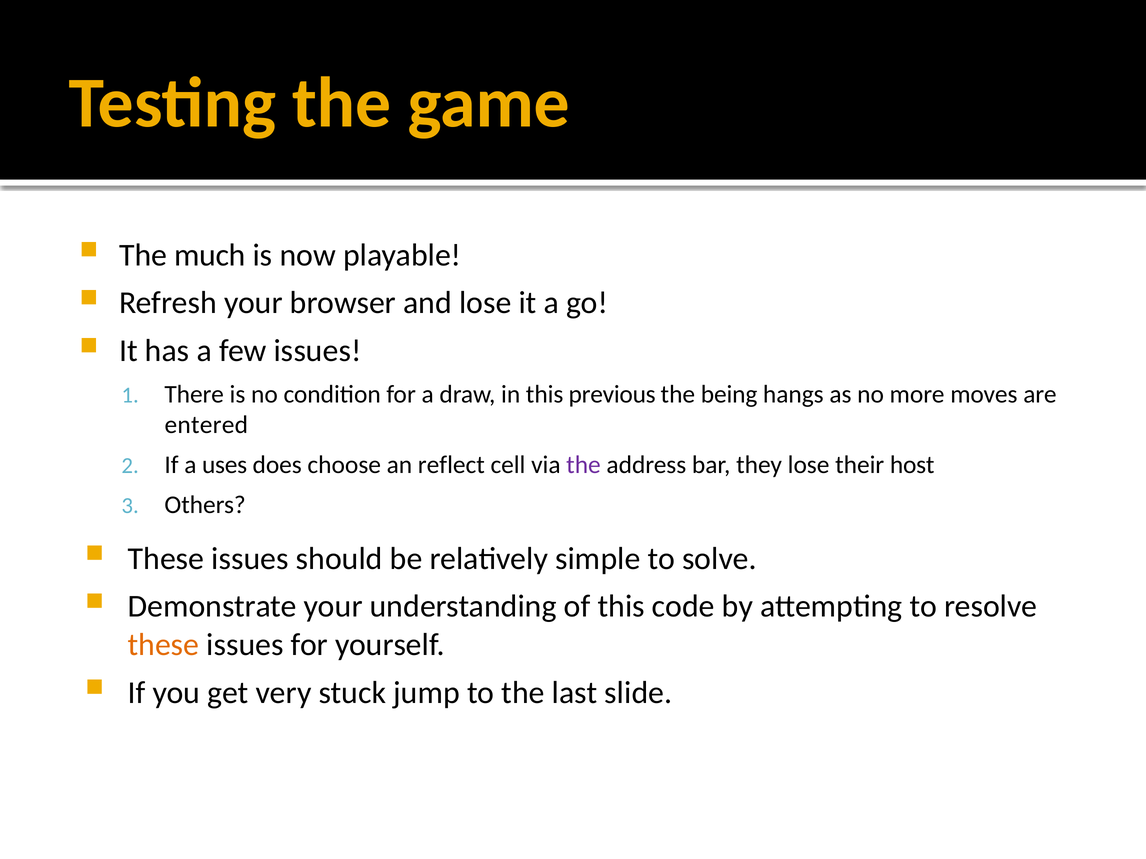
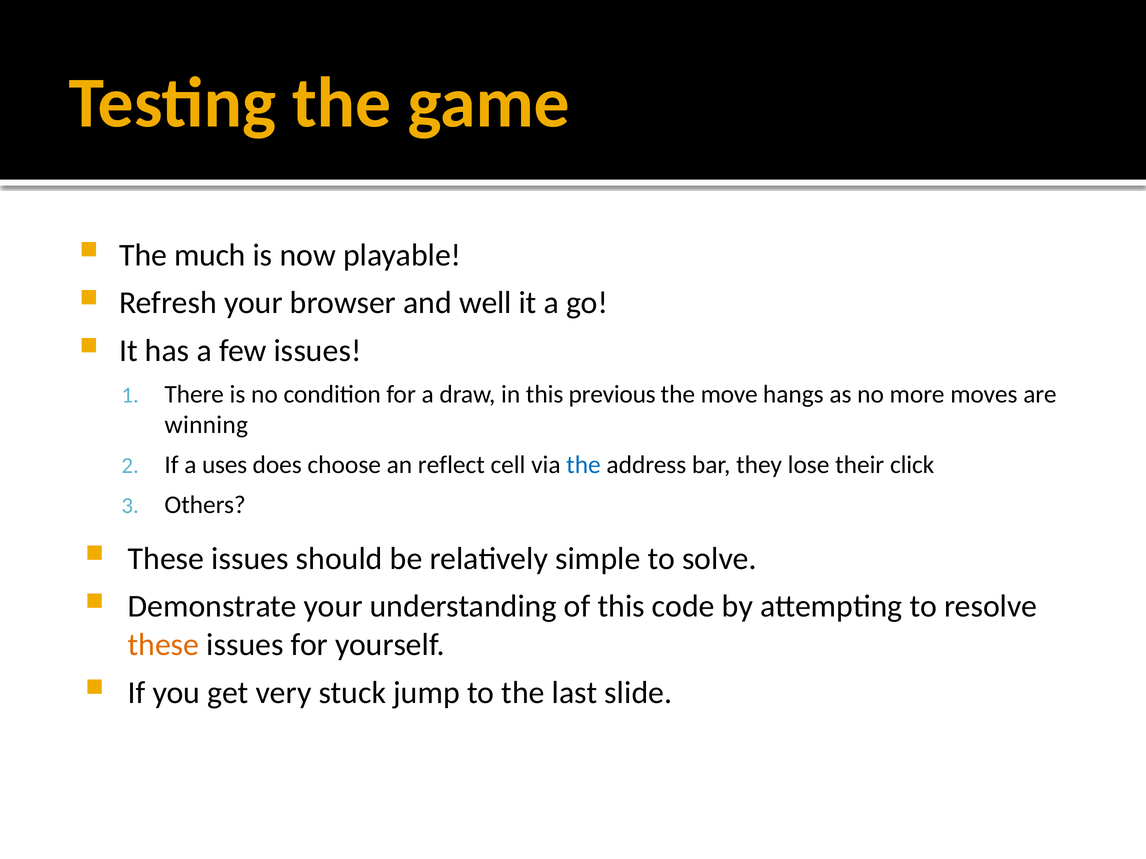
and lose: lose -> well
being: being -> move
entered: entered -> winning
the at (584, 465) colour: purple -> blue
host: host -> click
